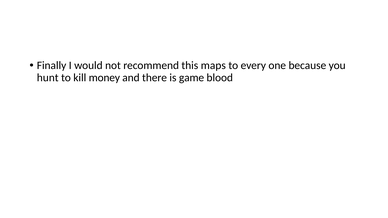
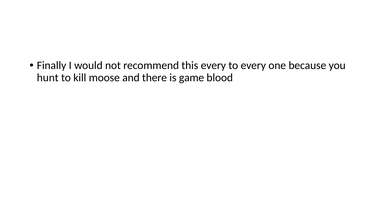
this maps: maps -> every
money: money -> moose
